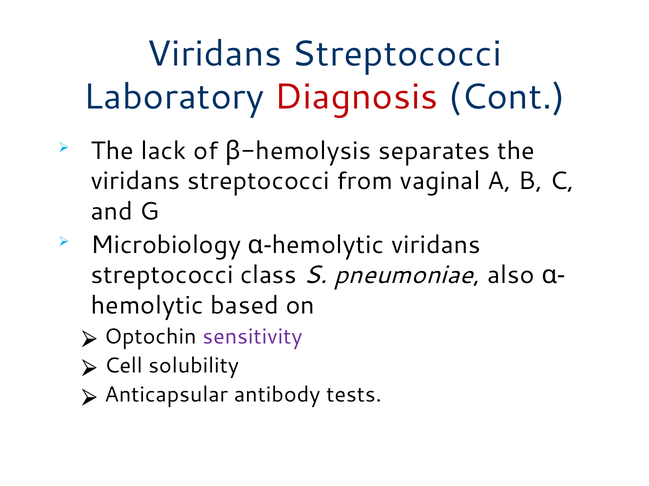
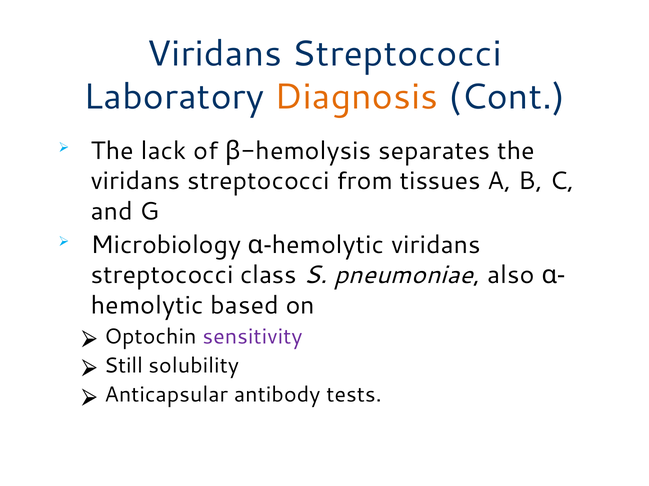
Diagnosis colour: red -> orange
vaginal: vaginal -> tissues
Cell: Cell -> Still
